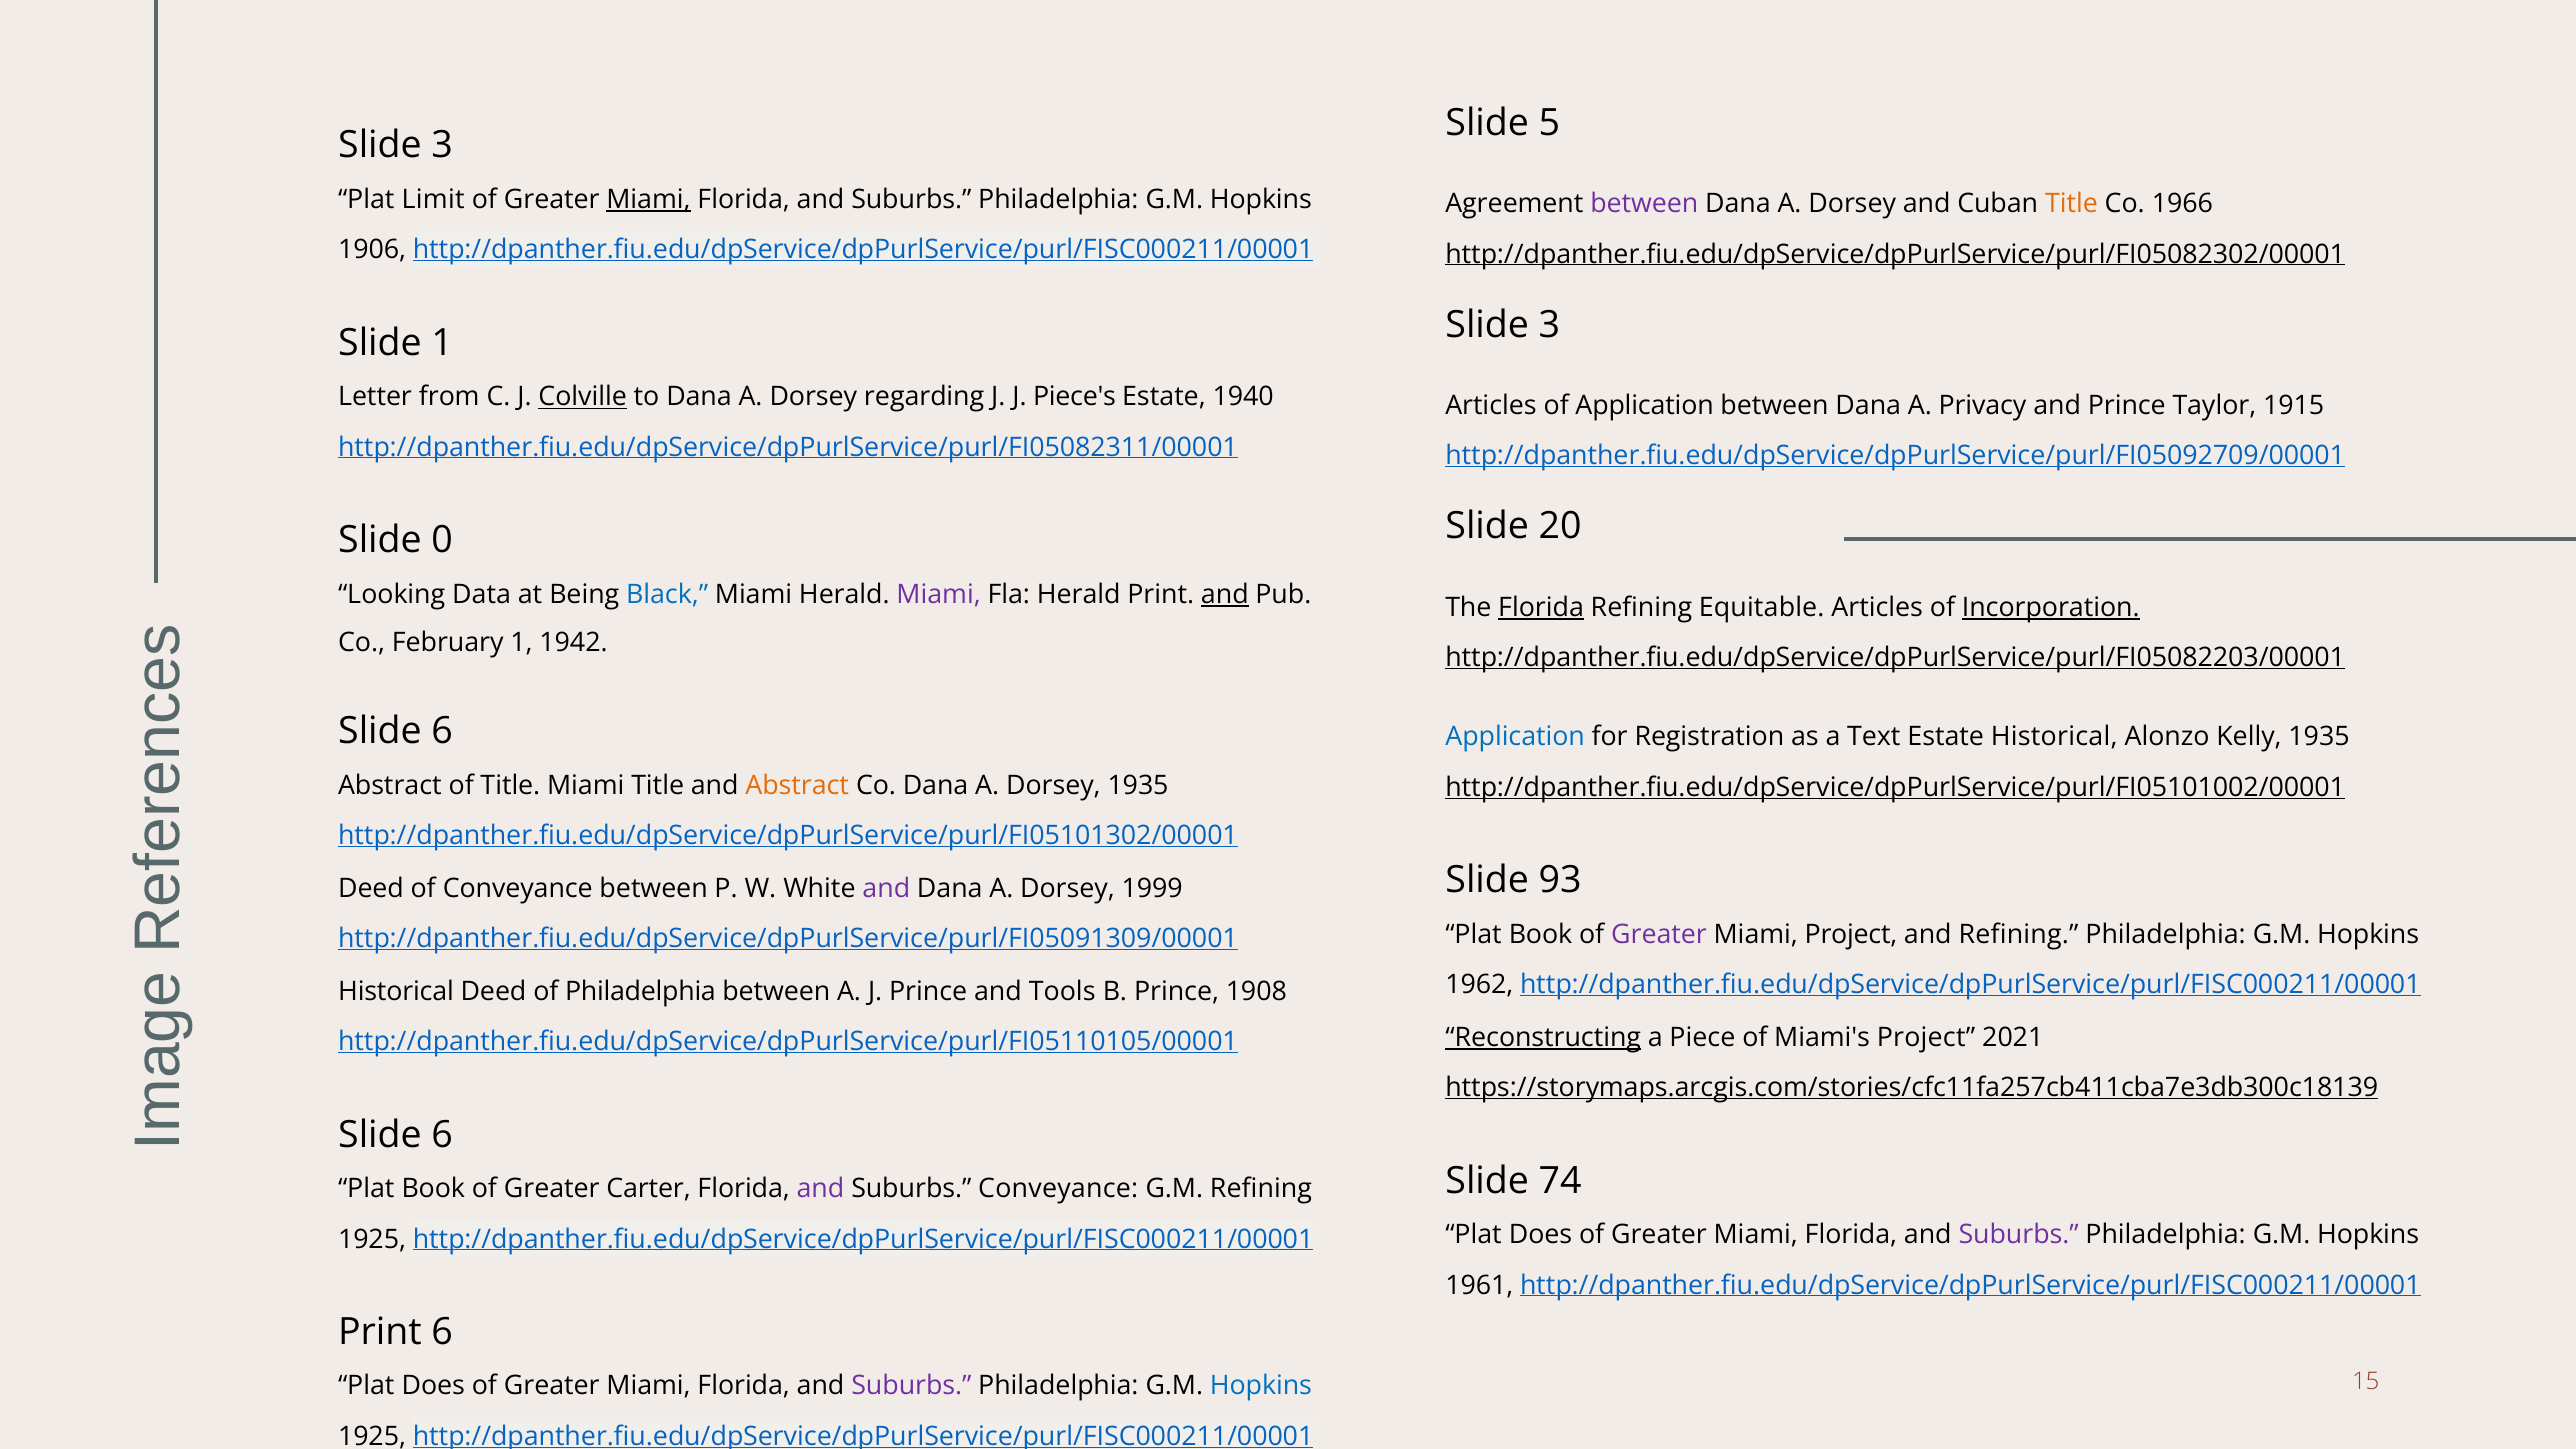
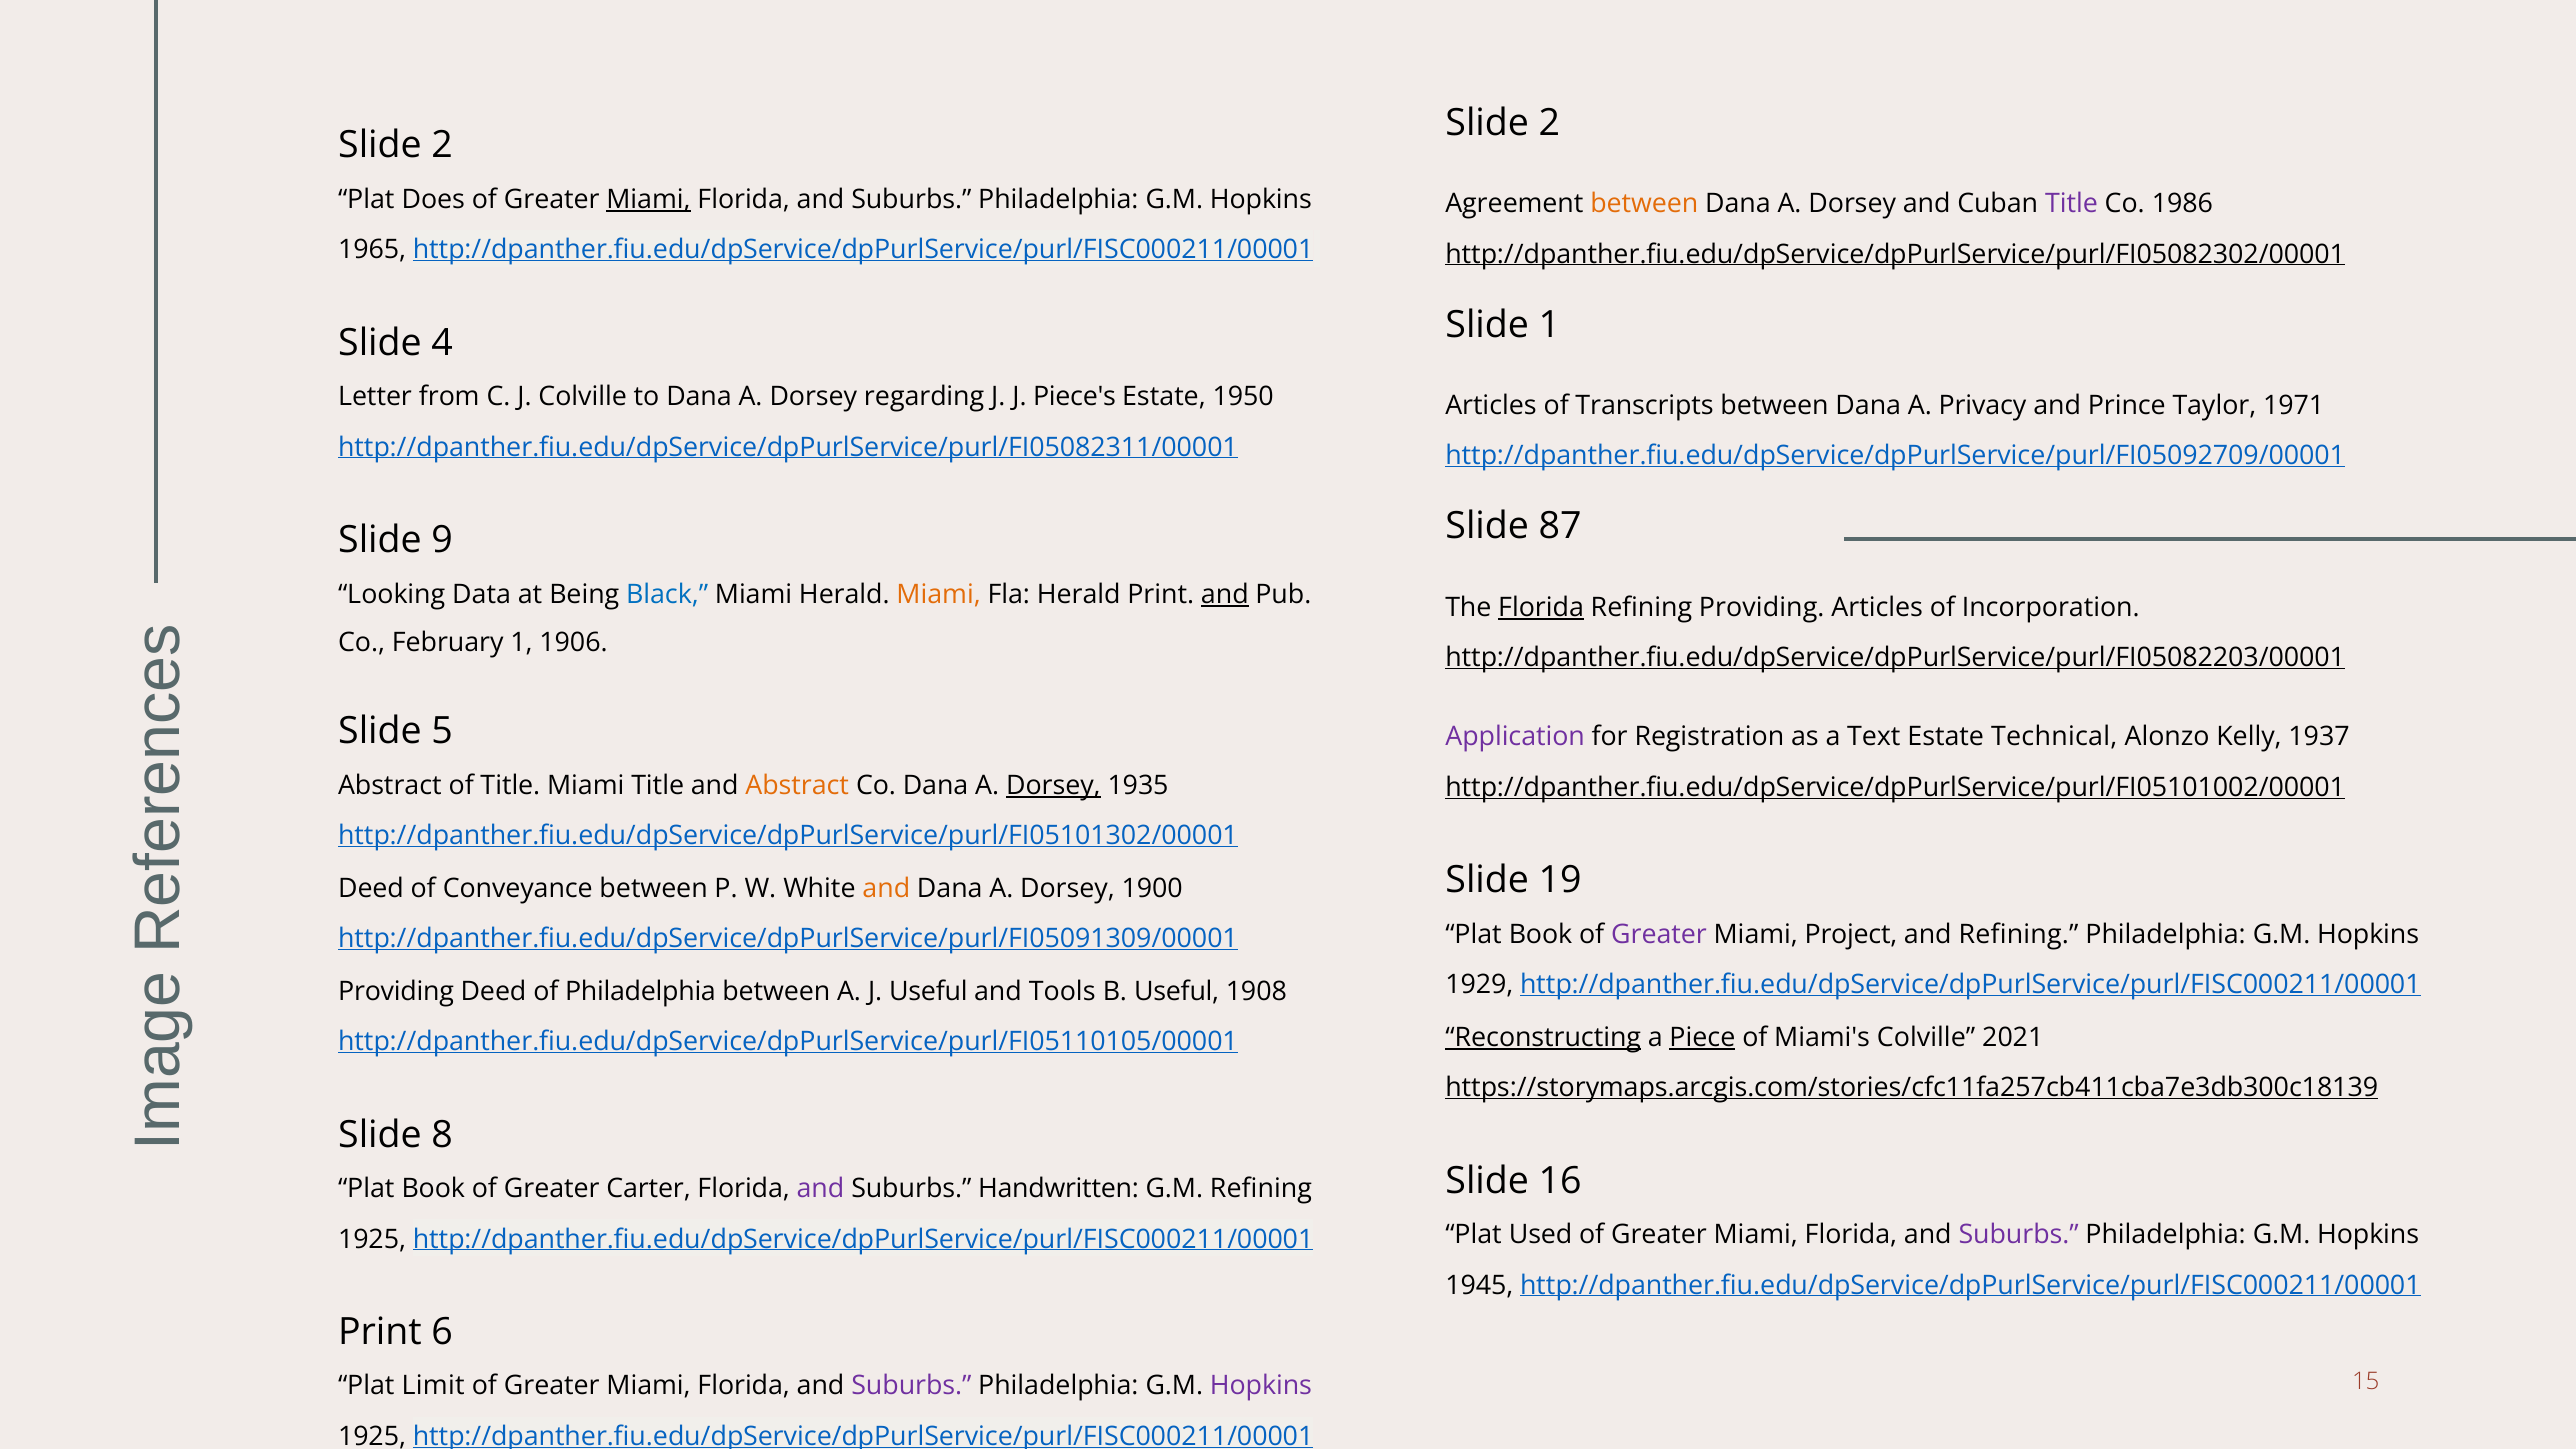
5 at (1549, 123): 5 -> 2
3 at (442, 146): 3 -> 2
Limit: Limit -> Does
between at (1644, 204) colour: purple -> orange
Title at (2072, 204) colour: orange -> purple
1966: 1966 -> 1986
1906: 1906 -> 1965
3 at (1549, 325): 3 -> 1
Slide 1: 1 -> 4
Colville at (583, 397) underline: present -> none
1940: 1940 -> 1950
of Application: Application -> Transcripts
1915: 1915 -> 1971
20: 20 -> 87
0: 0 -> 9
Miami at (939, 594) colour: purple -> orange
Refining Equitable: Equitable -> Providing
Incorporation underline: present -> none
1942: 1942 -> 1906
6 at (442, 731): 6 -> 5
Application at (1515, 737) colour: blue -> purple
Estate Historical: Historical -> Technical
Kelly 1935: 1935 -> 1937
Dorsey at (1053, 786) underline: none -> present
93: 93 -> 19
and at (886, 888) colour: purple -> orange
1999: 1999 -> 1900
1962: 1962 -> 1929
Historical at (396, 991): Historical -> Providing
J Prince: Prince -> Useful
B Prince: Prince -> Useful
Piece underline: none -> present
Miami's Project: Project -> Colville
6 at (442, 1135): 6 -> 8
74: 74 -> 16
Suburbs Conveyance: Conveyance -> Handwritten
Does at (1541, 1235): Does -> Used
1961: 1961 -> 1945
Does at (433, 1386): Does -> Limit
Hopkins at (1261, 1386) colour: blue -> purple
